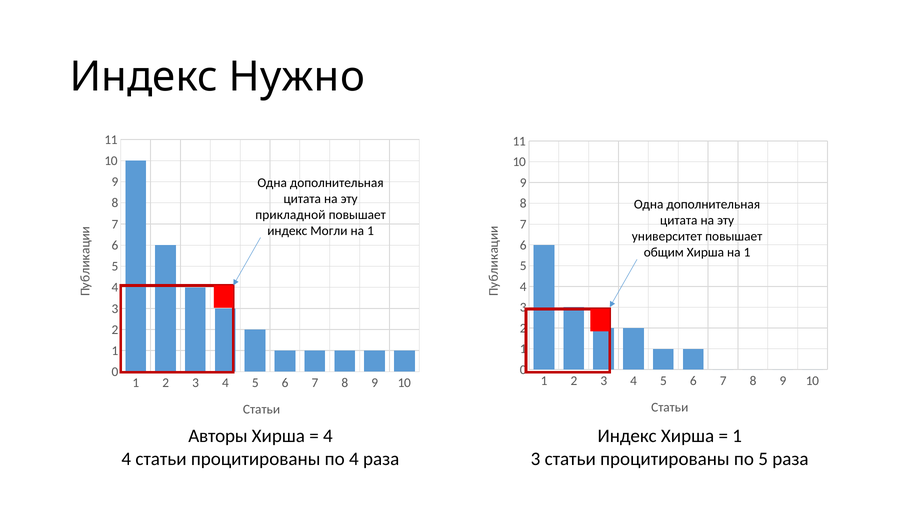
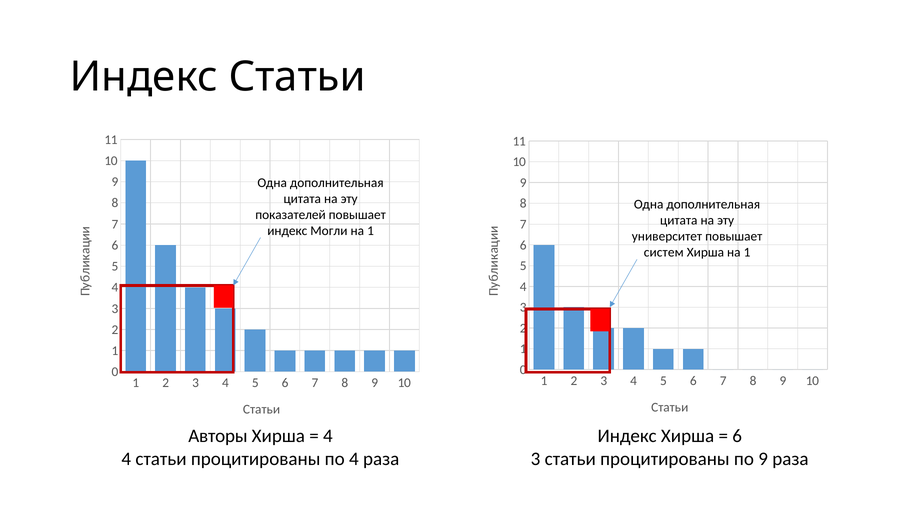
Индекс Нужно: Нужно -> Статьи
прикладной: прикладной -> показателей
общим: общим -> систем
1 at (737, 436): 1 -> 6
по 5: 5 -> 9
